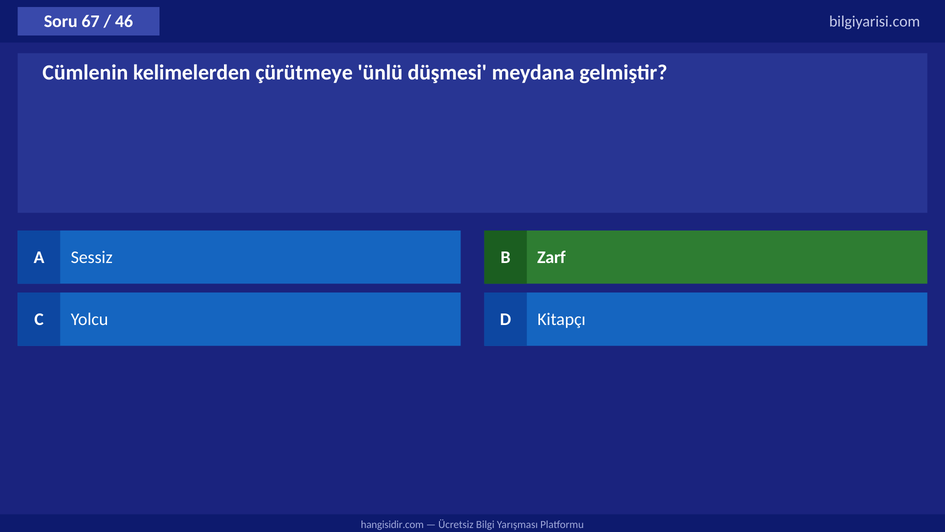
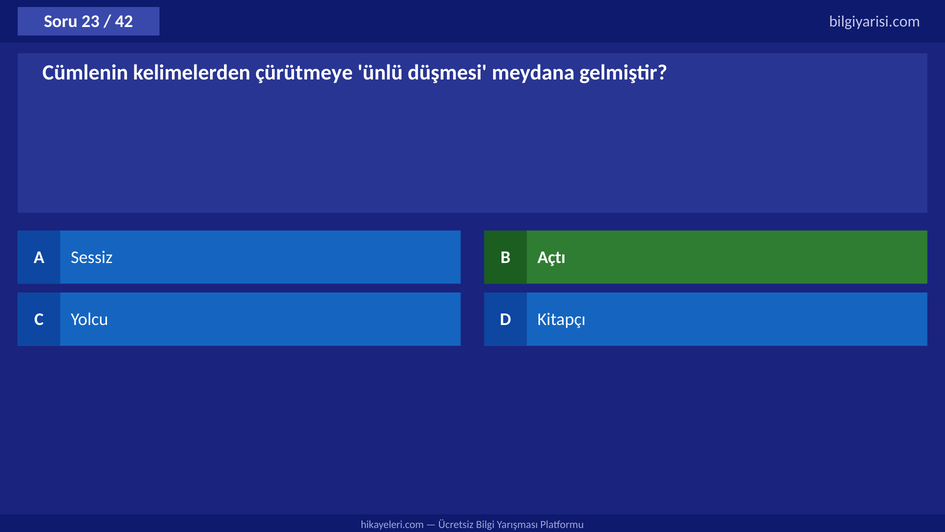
67: 67 -> 23
46: 46 -> 42
Zarf: Zarf -> Açtı
hangisidir.com: hangisidir.com -> hikayeleri.com
